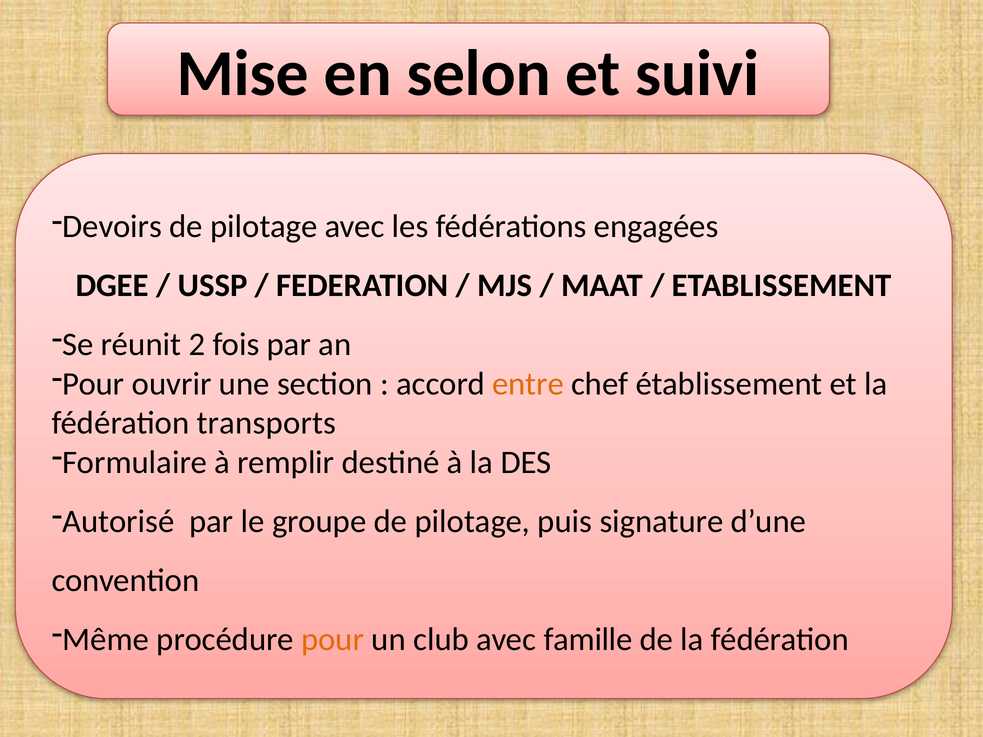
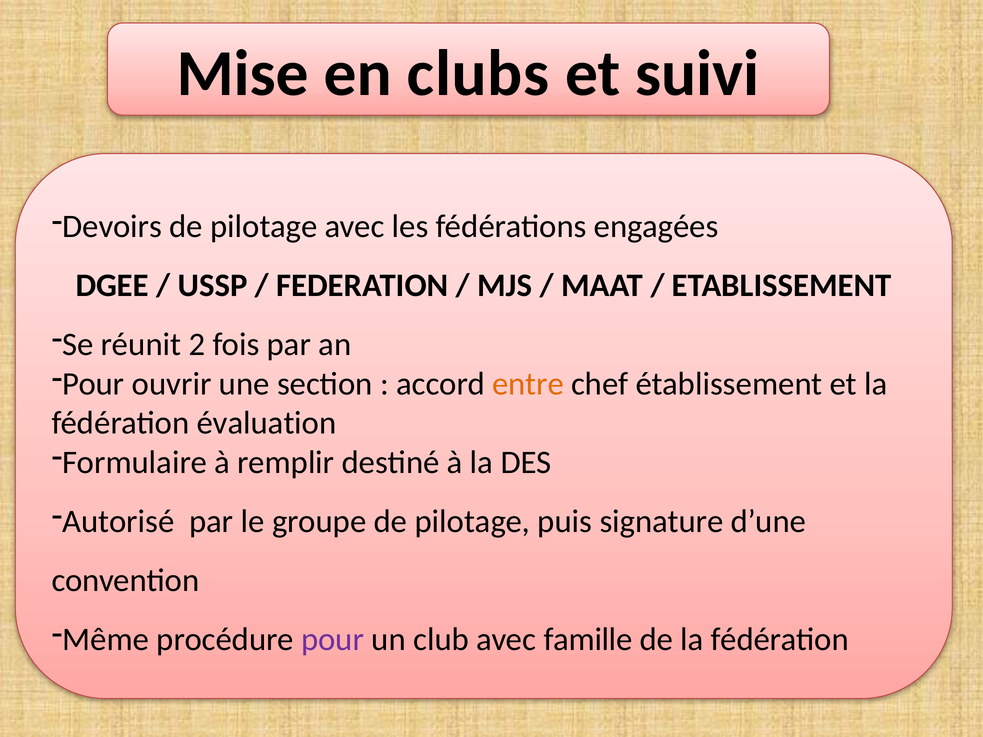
selon: selon -> clubs
transports: transports -> évaluation
pour at (333, 640) colour: orange -> purple
